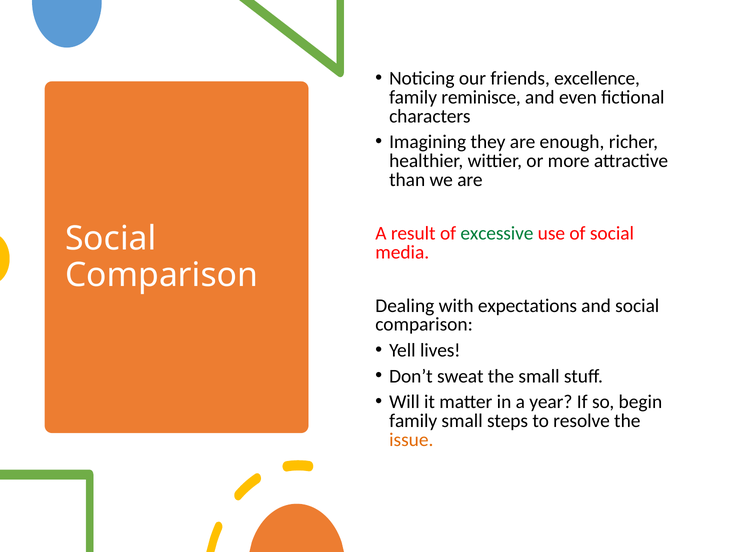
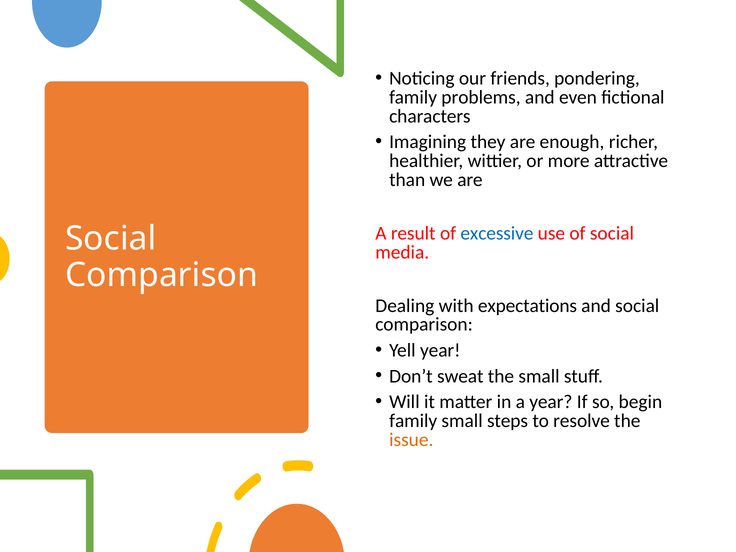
excellence: excellence -> pondering
reminisce: reminisce -> problems
excessive colour: green -> blue
Yell lives: lives -> year
